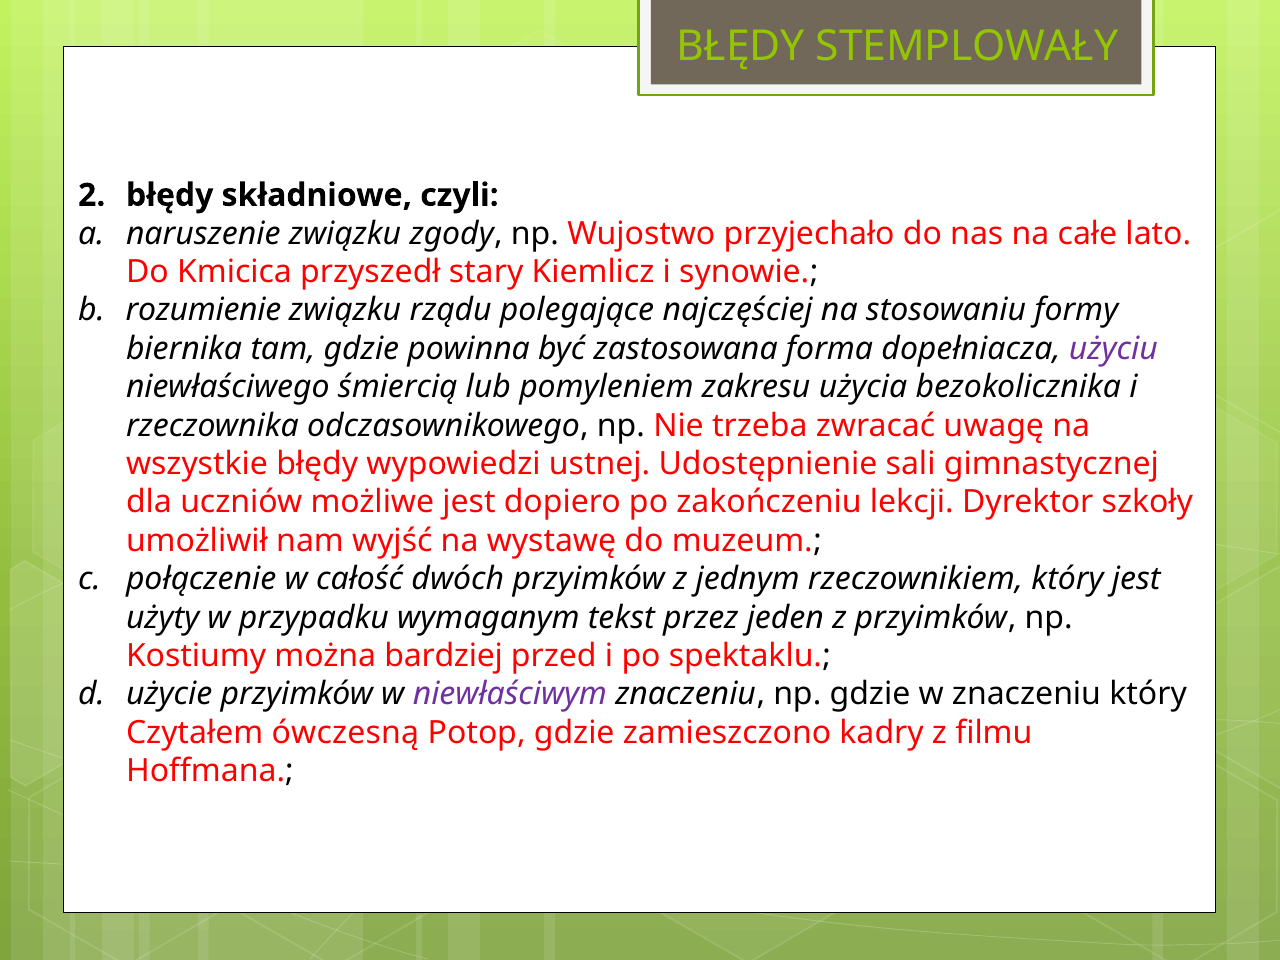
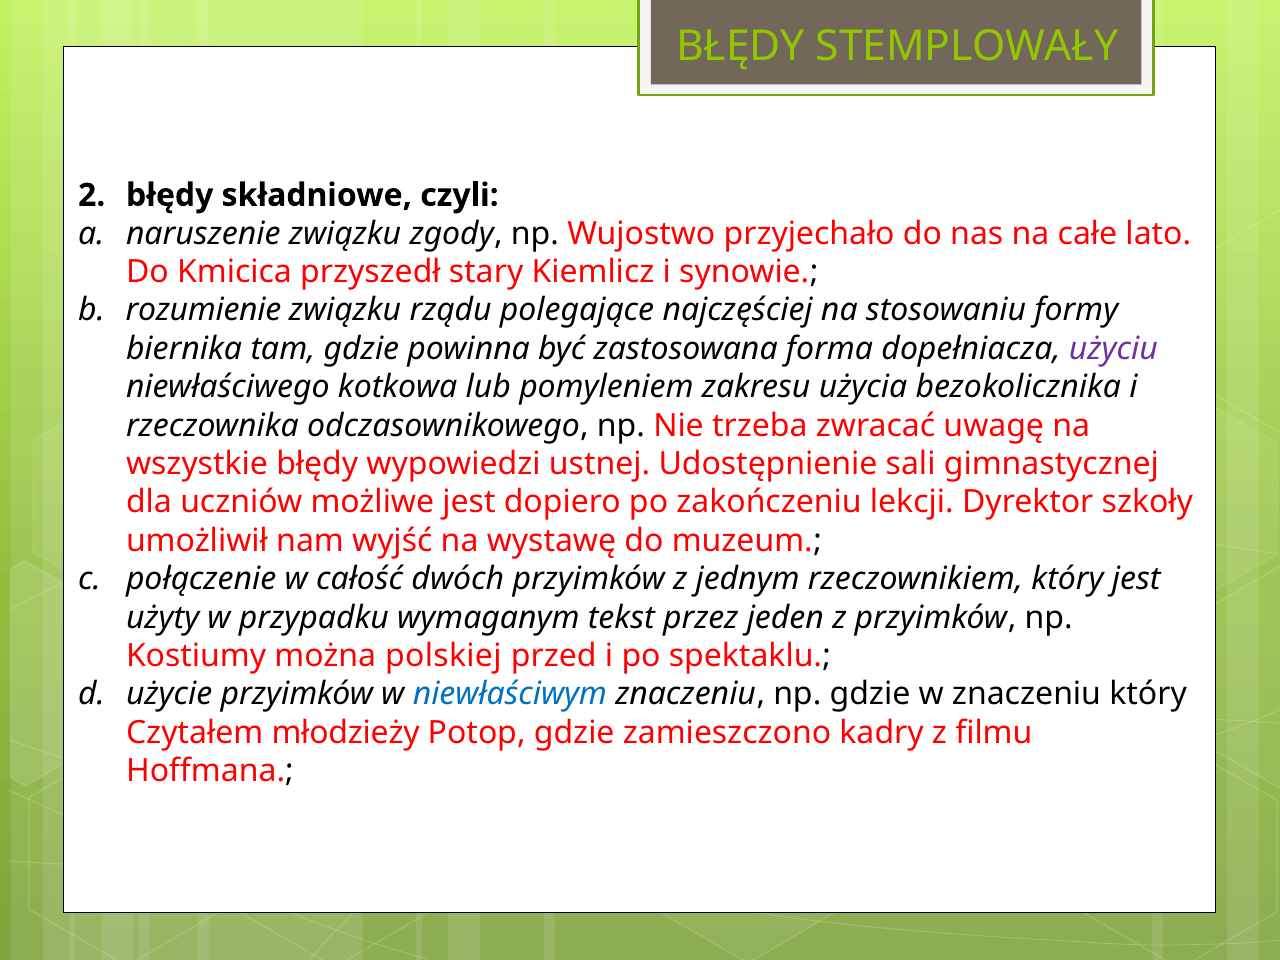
śmiercią: śmiercią -> kotkowa
bardziej: bardziej -> polskiej
niewłaściwym colour: purple -> blue
ówczesną: ówczesną -> młodzieży
